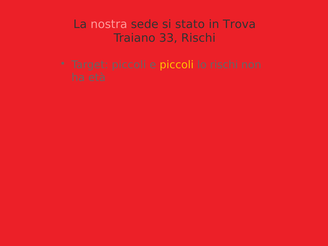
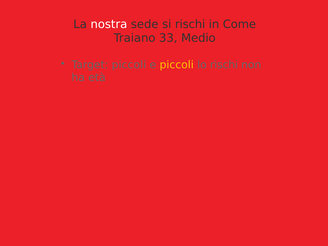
nostra colour: pink -> white
si stato: stato -> rischi
Trova: Trova -> Come
33 Rischi: Rischi -> Medio
